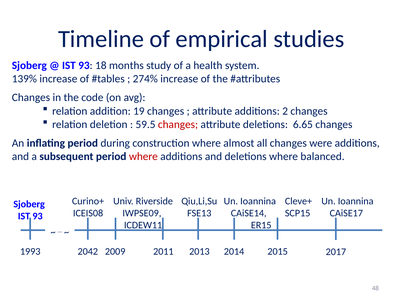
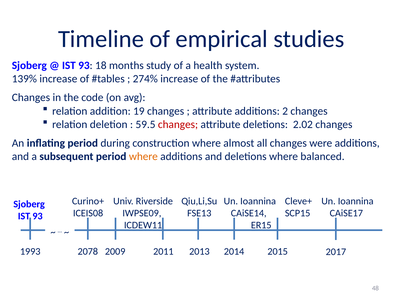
6.65: 6.65 -> 2.02
where at (143, 157) colour: red -> orange
2042: 2042 -> 2078
